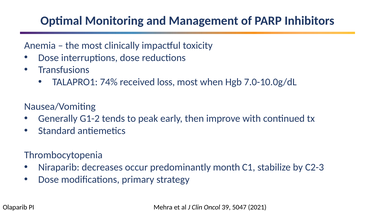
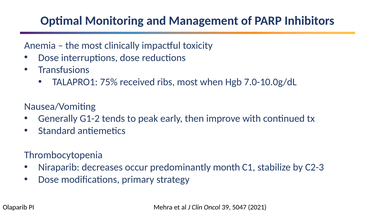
74%: 74% -> 75%
loss: loss -> ribs
